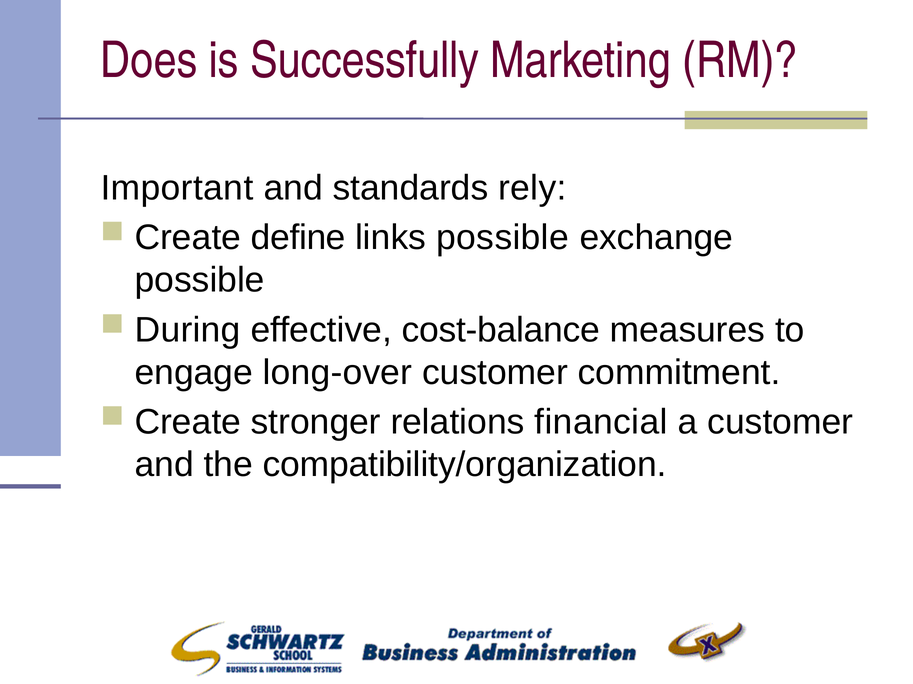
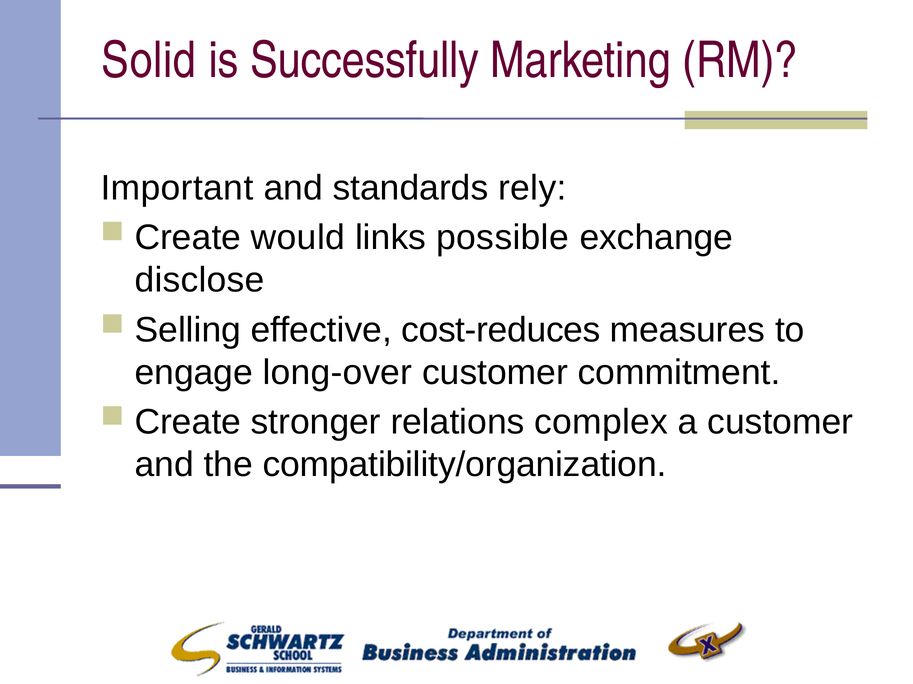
Does: Does -> Solid
define: define -> would
possible at (200, 281): possible -> disclose
During: During -> Selling
cost-balance: cost-balance -> cost-reduces
financial: financial -> complex
